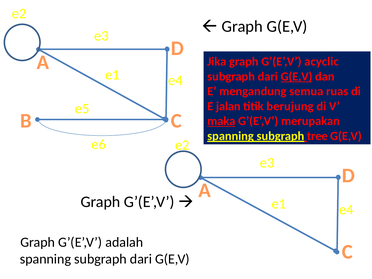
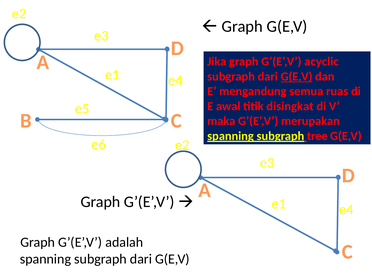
jalan: jalan -> awal
berujung: berujung -> disingkat
maka underline: present -> none
